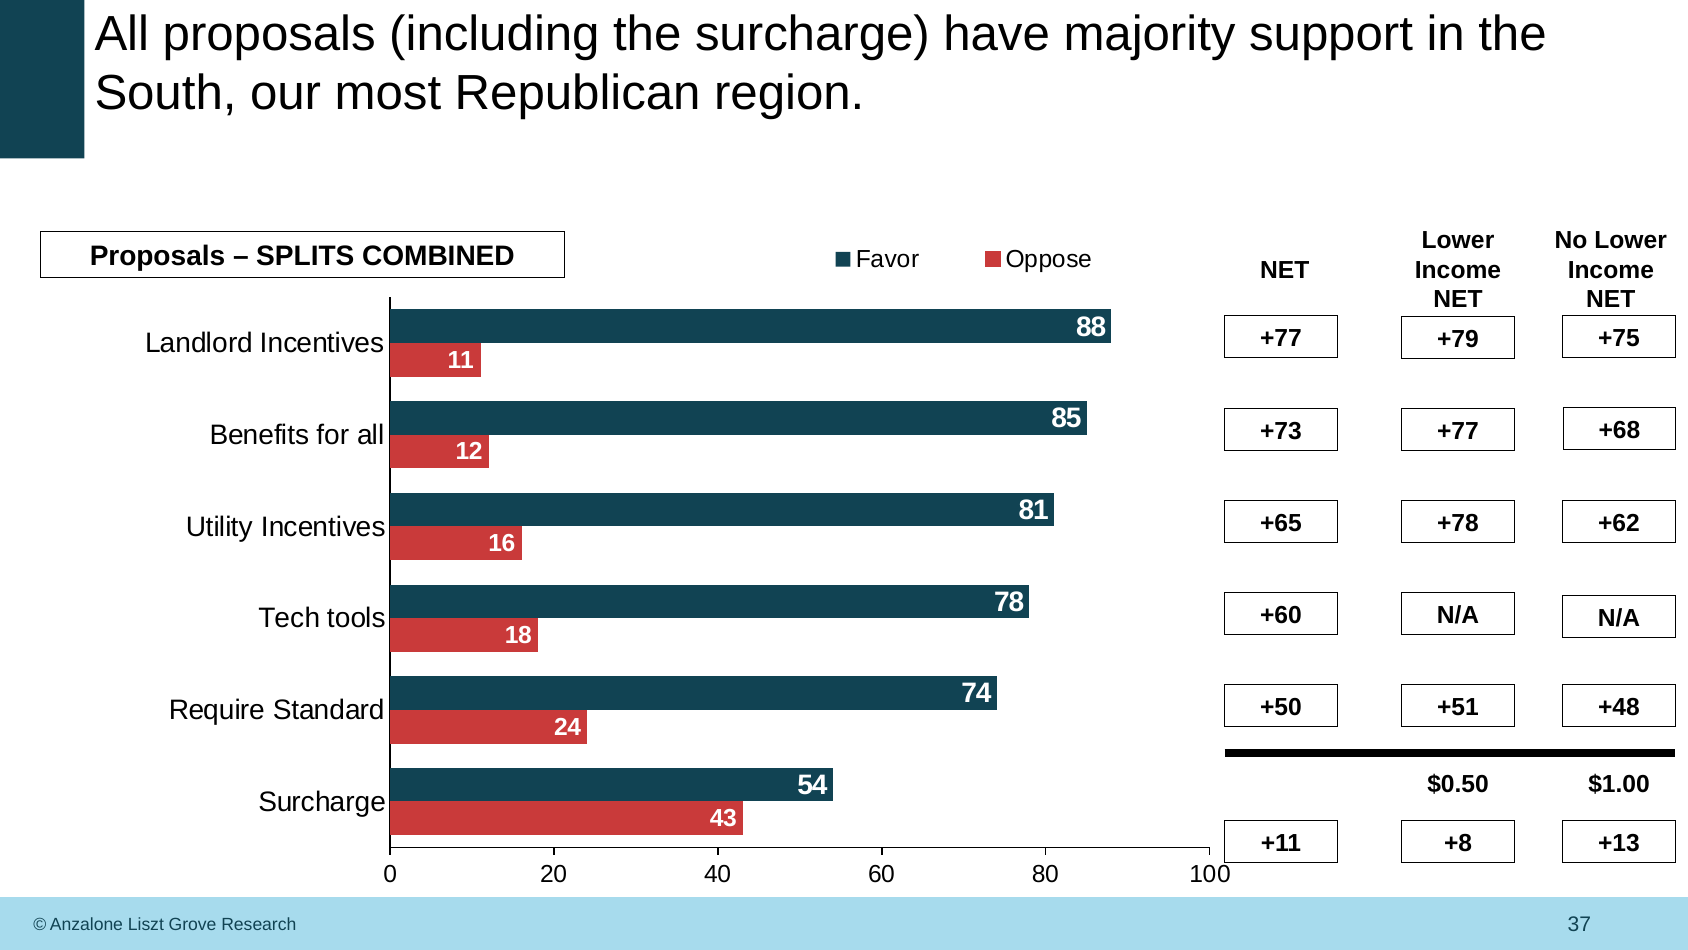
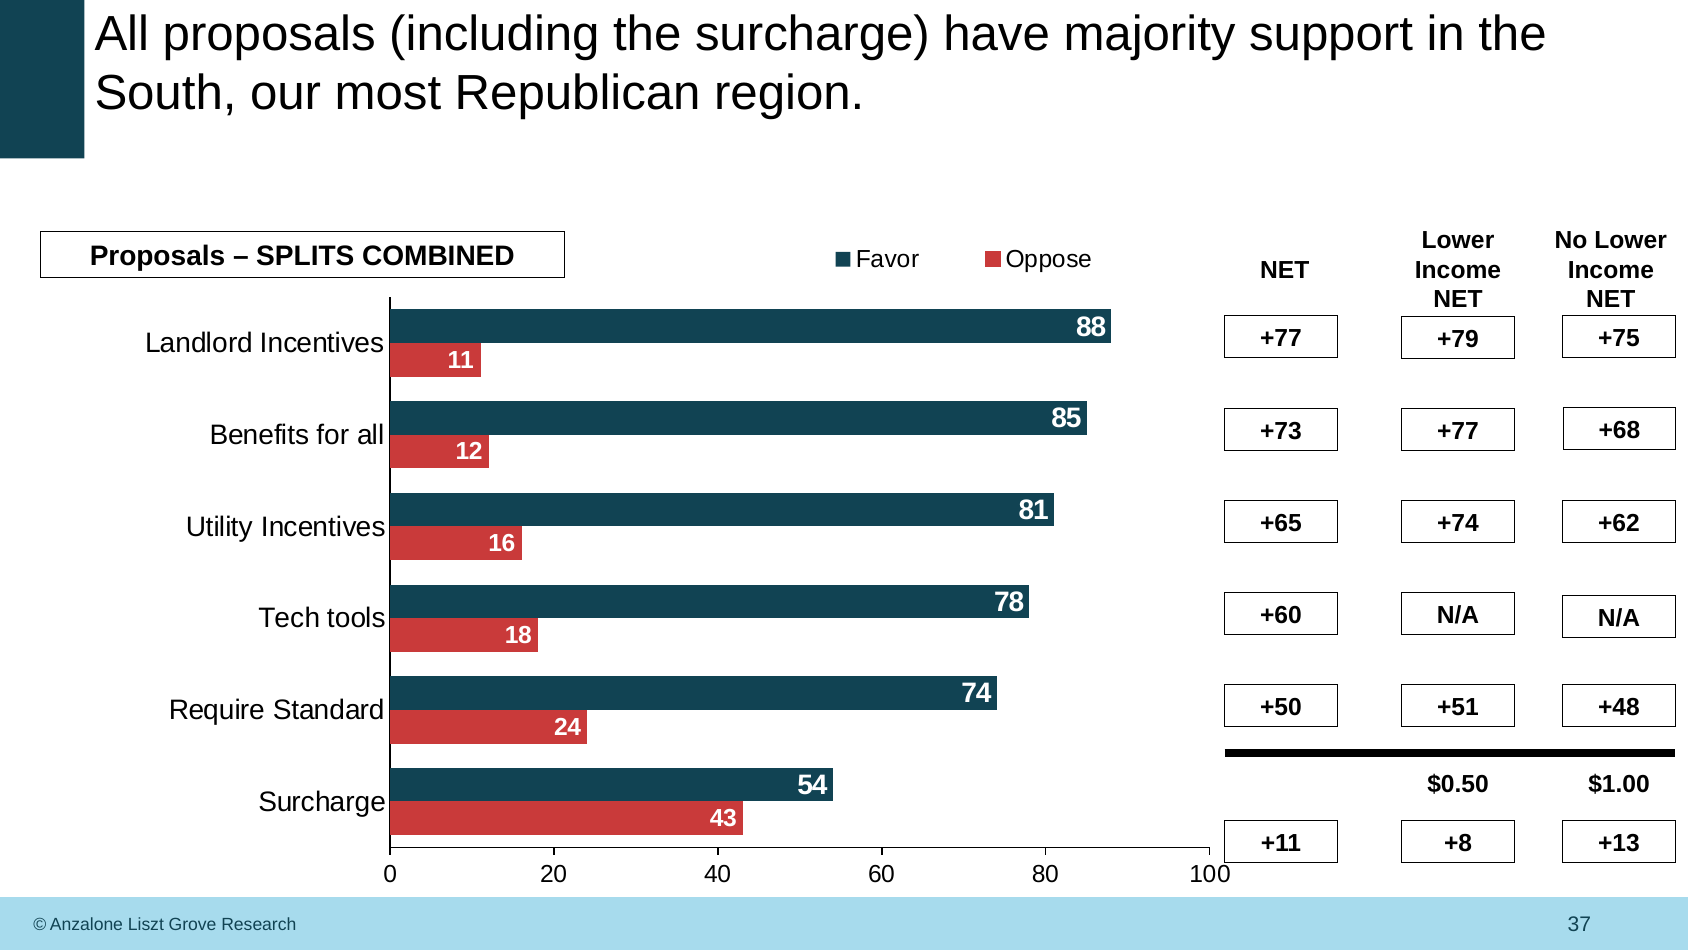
+78: +78 -> +74
